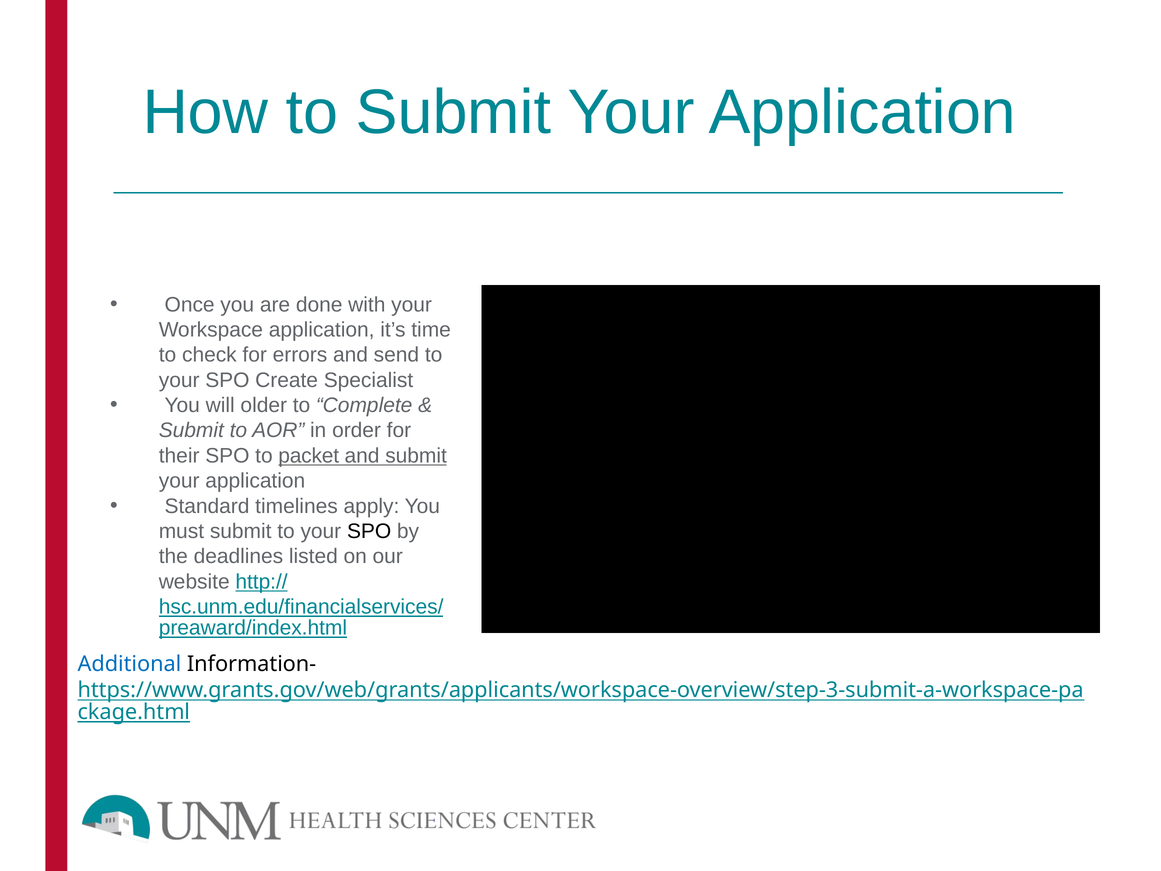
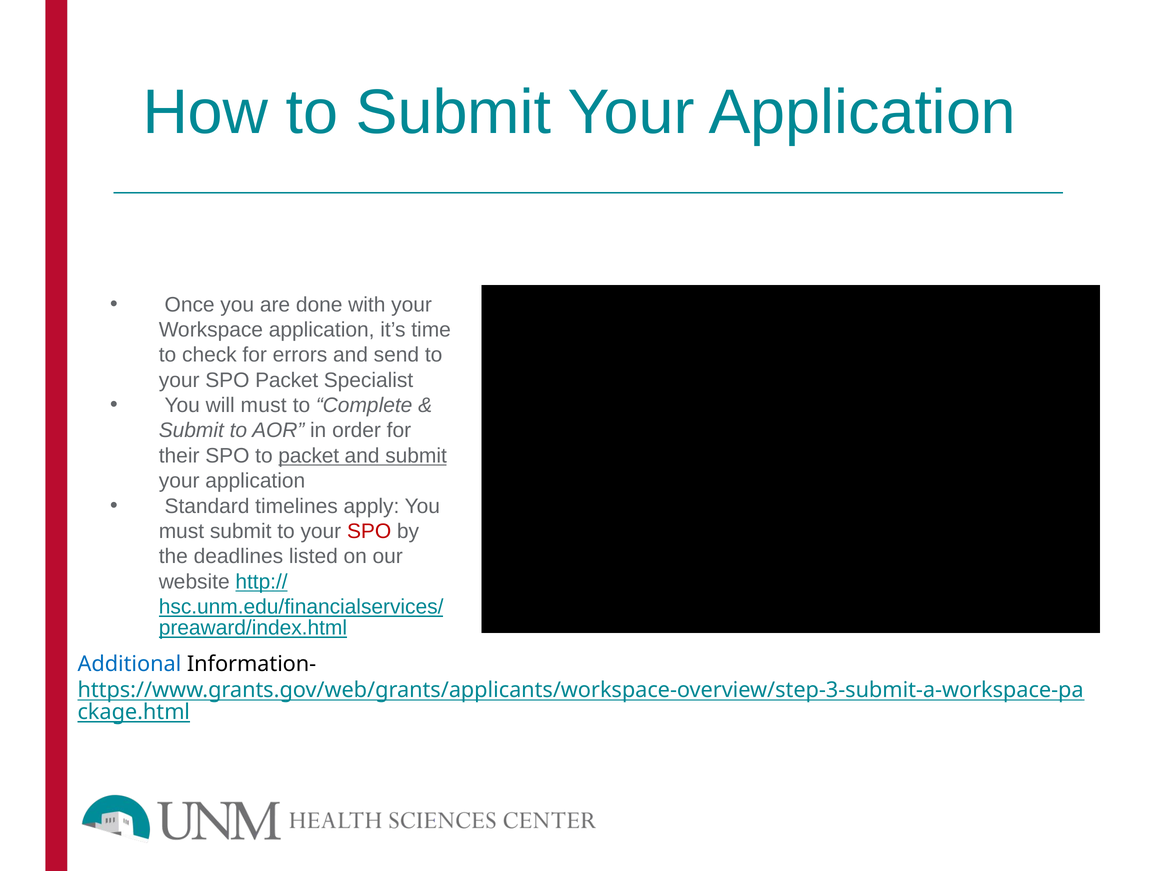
SPO Create: Create -> Packet
will older: older -> must
SPO at (369, 531) colour: black -> red
